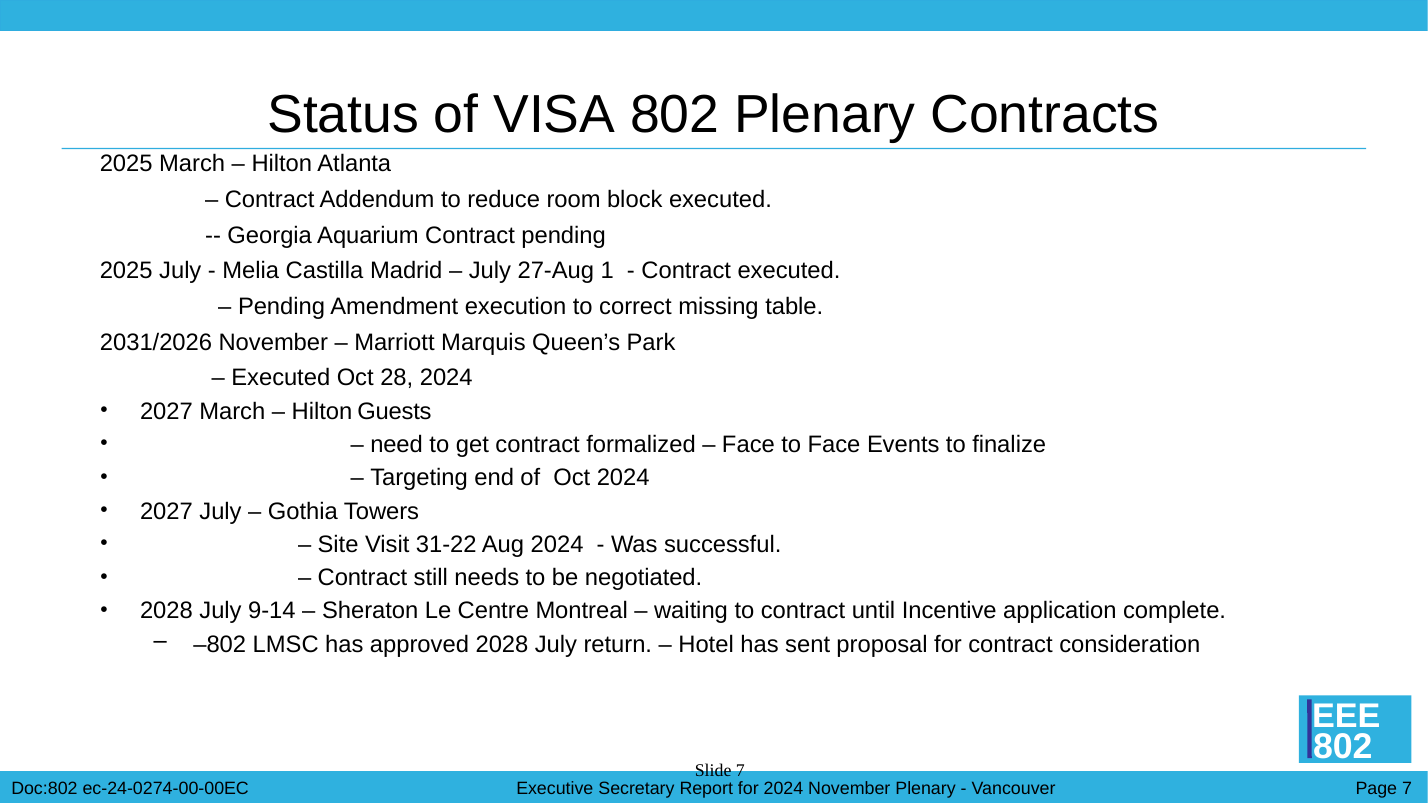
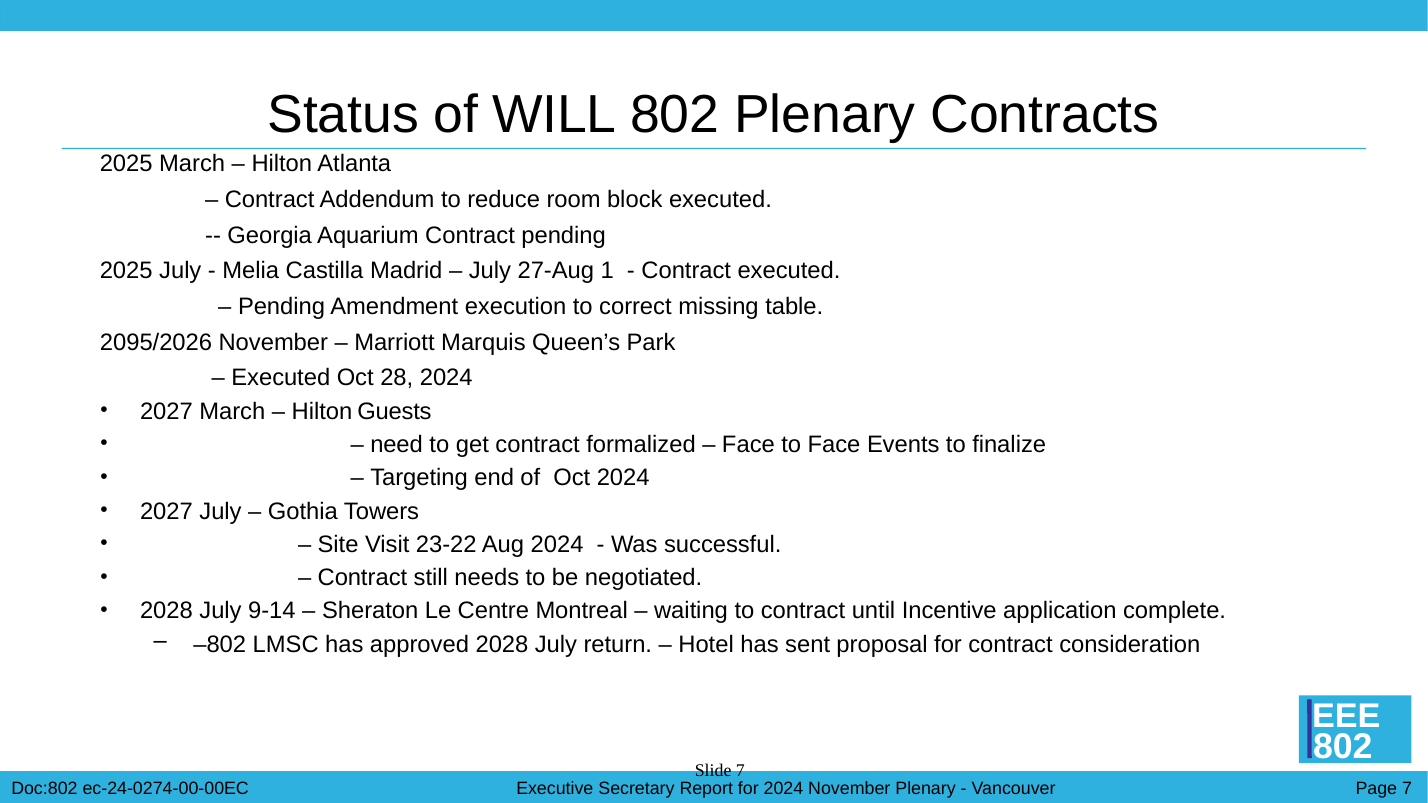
VISA: VISA -> WILL
2031/2026: 2031/2026 -> 2095/2026
31-22: 31-22 -> 23-22
